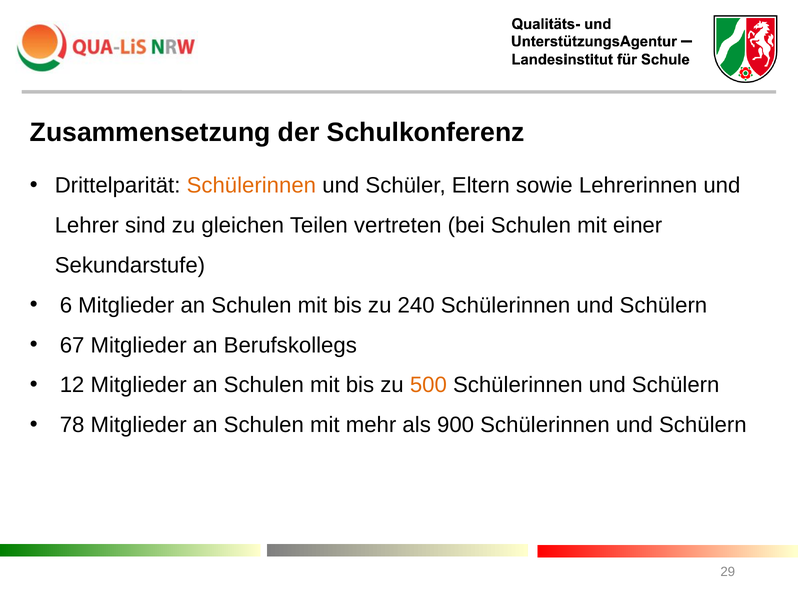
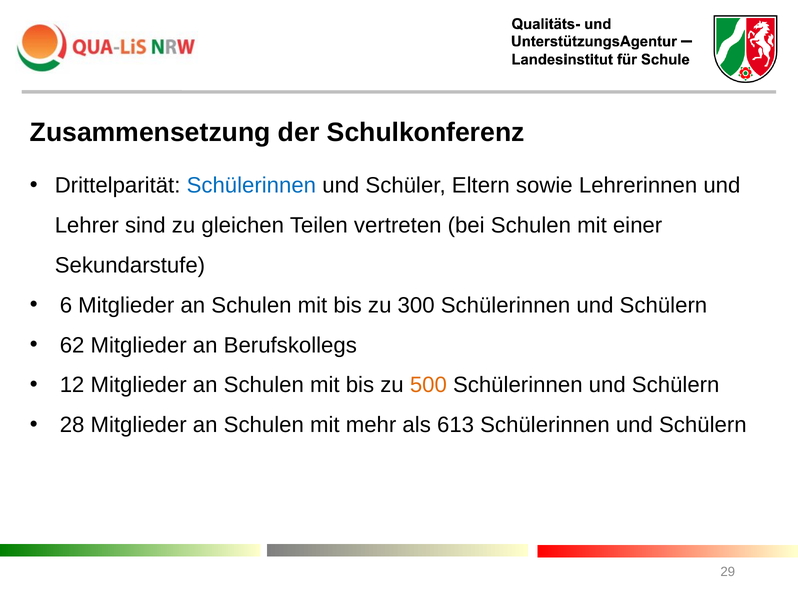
Schülerinnen at (251, 185) colour: orange -> blue
240: 240 -> 300
67: 67 -> 62
78: 78 -> 28
900: 900 -> 613
